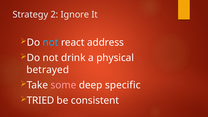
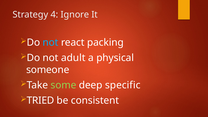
2: 2 -> 4
address: address -> packing
drink: drink -> adult
betrayed: betrayed -> someone
some colour: pink -> light green
